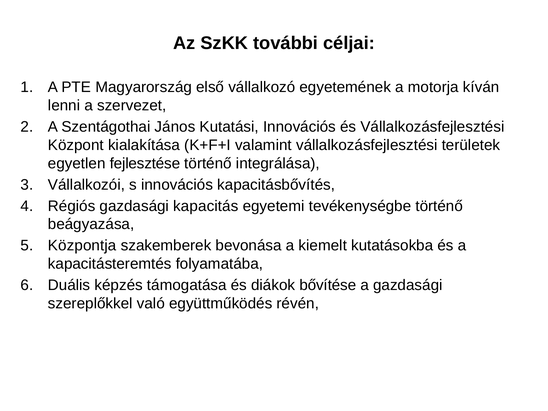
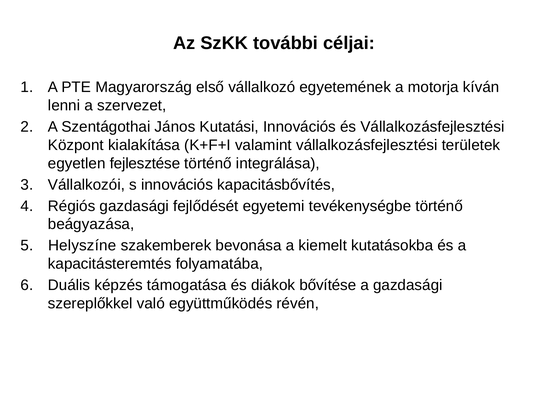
kapacitás: kapacitás -> fejlődését
Központja: Központja -> Helyszíne
